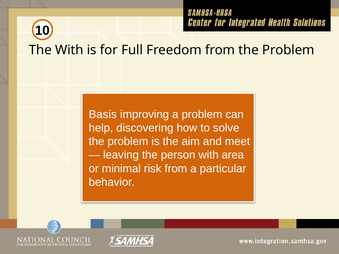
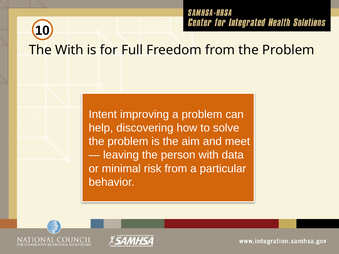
Basis: Basis -> Intent
area: area -> data
